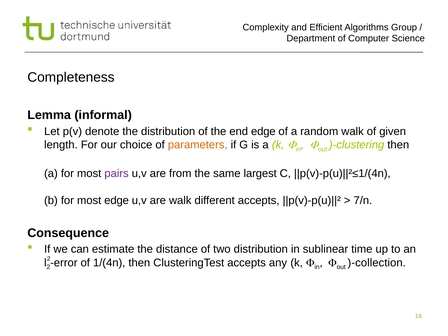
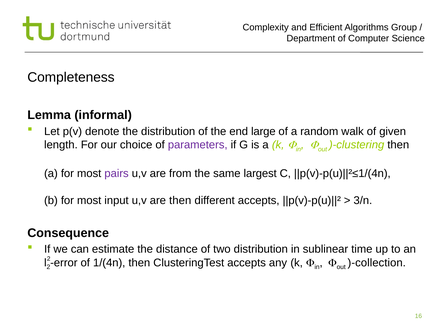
end edge: edge -> large
parameters colour: orange -> purple
most edge: edge -> input
are walk: walk -> then
7/n: 7/n -> 3/n
